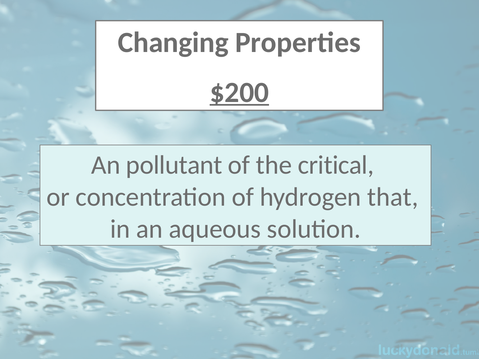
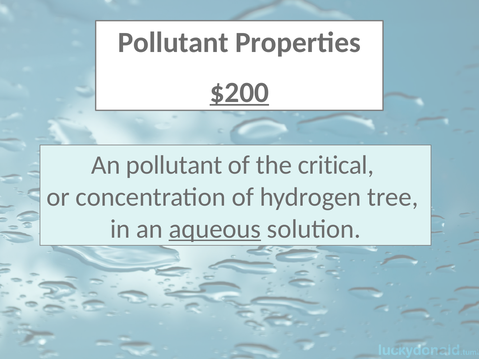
Changing at (173, 43): Changing -> Pollutant
that: that -> tree
aqueous underline: none -> present
